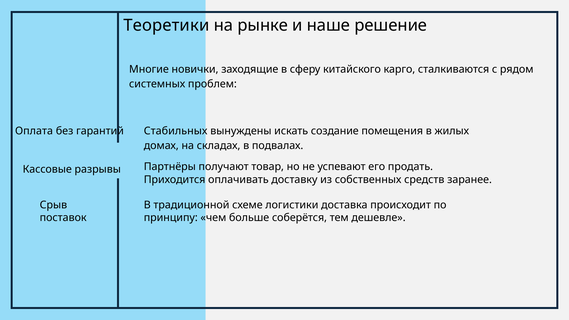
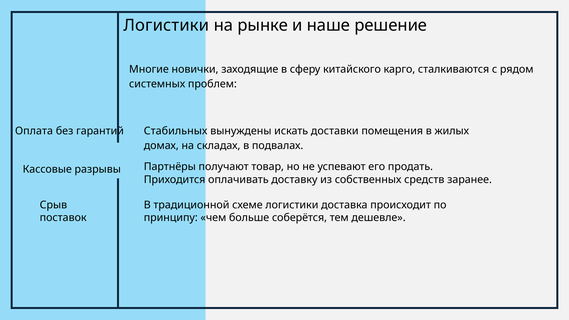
Теоретики at (166, 26): Теоретики -> Логистики
создание: создание -> доставки
